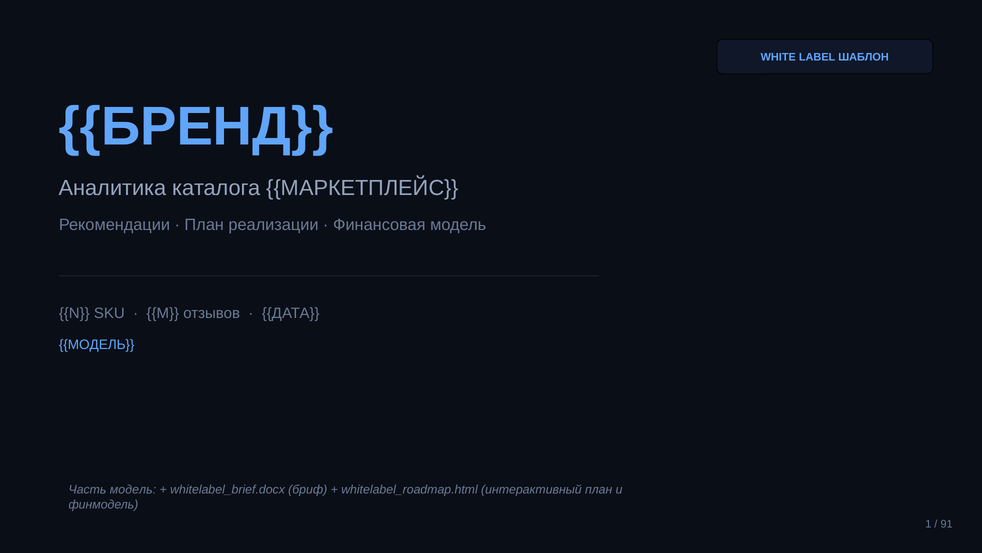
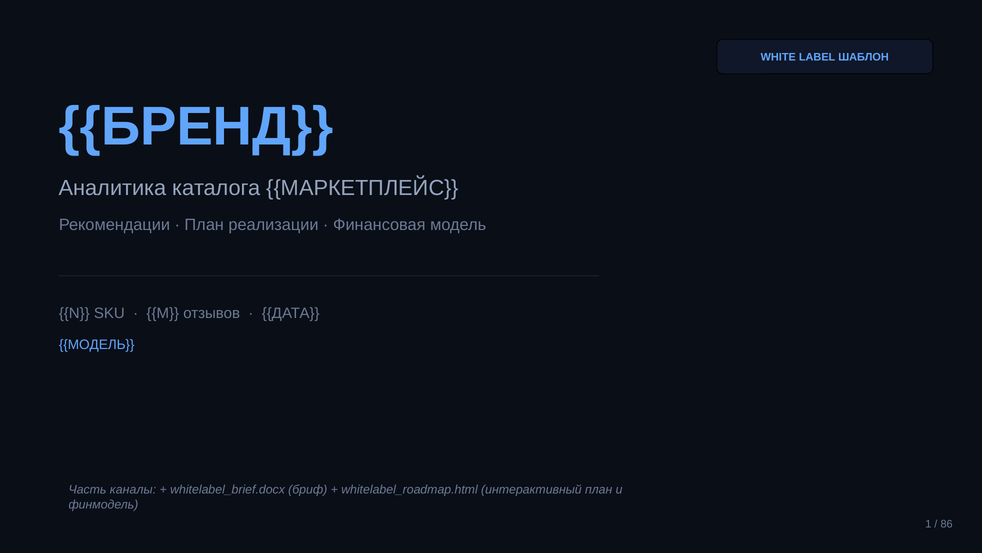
Часть модель: модель -> каналы
91: 91 -> 86
